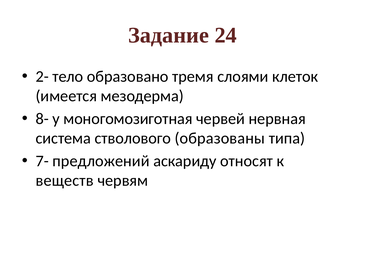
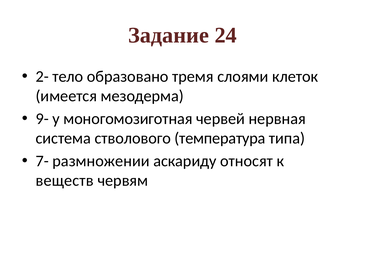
8-: 8- -> 9-
образованы: образованы -> температура
предложений: предложений -> размножении
